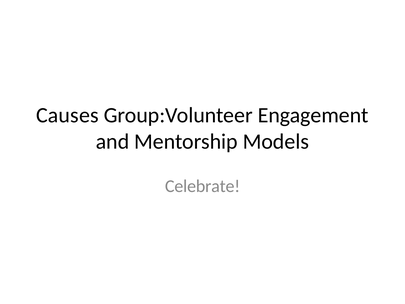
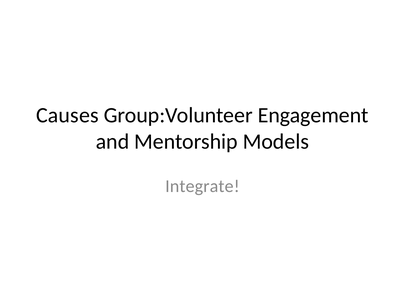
Celebrate: Celebrate -> Integrate
